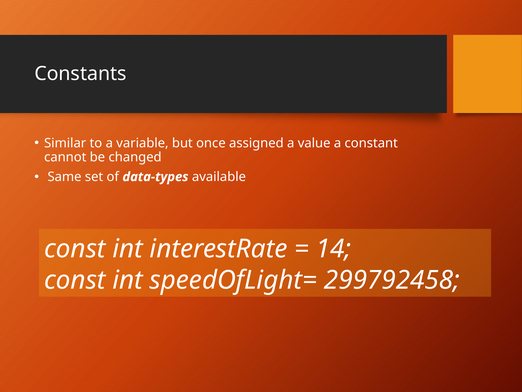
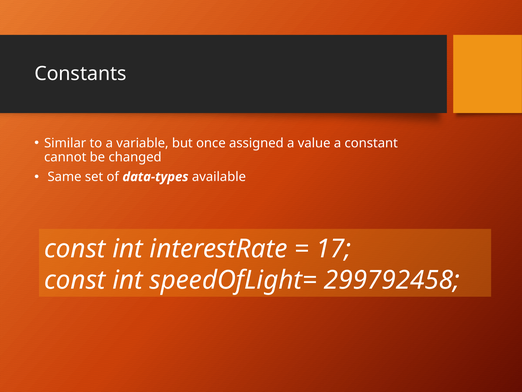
14: 14 -> 17
